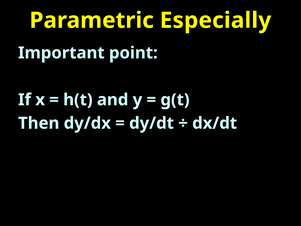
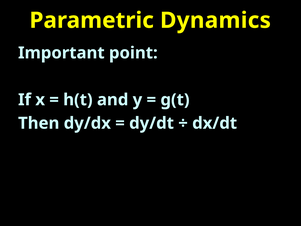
Especially: Especially -> Dynamics
